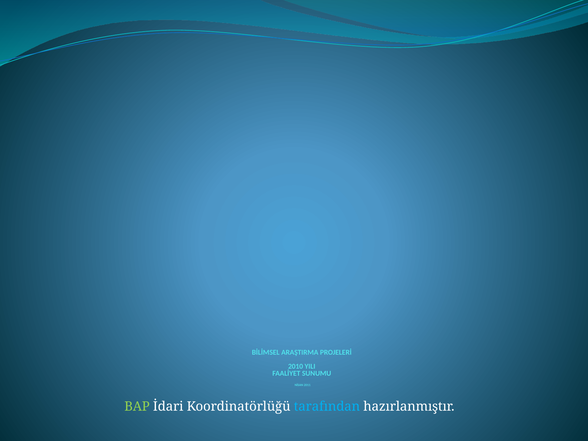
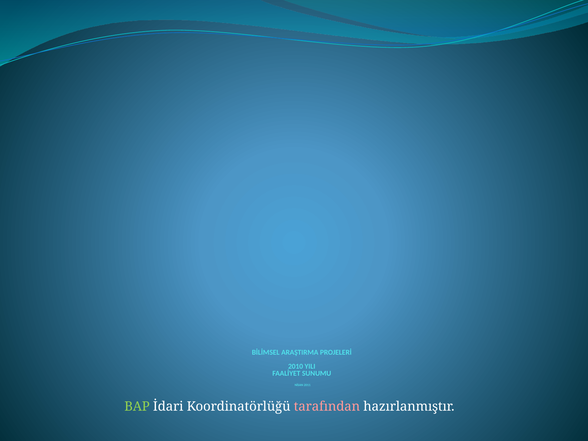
tarafından colour: light blue -> pink
